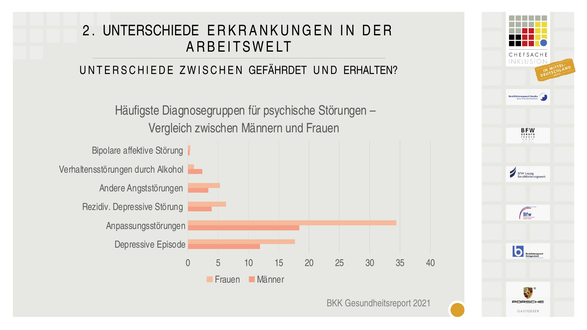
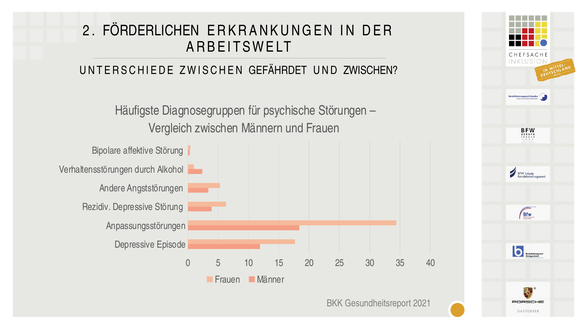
2 UNTERSCHIEDE: UNTERSCHIEDE -> FÖRDERLICHEN
UND ERHALTEN: ERHALTEN -> ZWISCHEN
